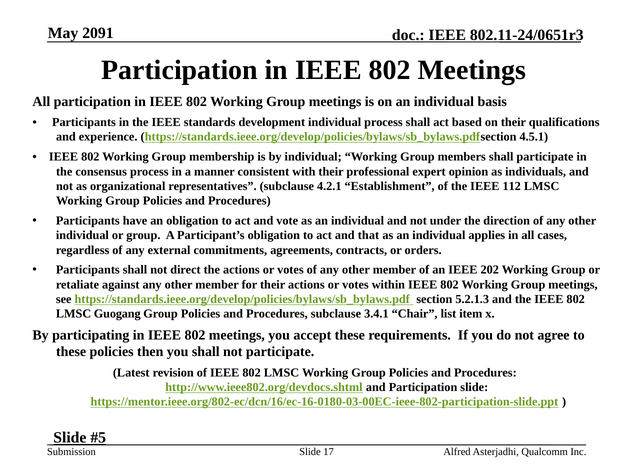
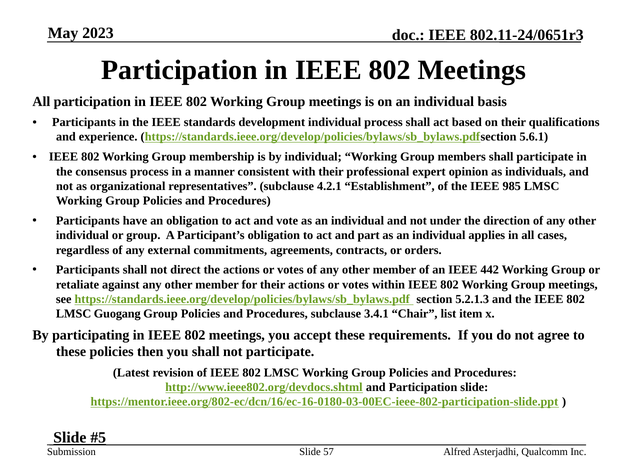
2091: 2091 -> 2023
4.5.1: 4.5.1 -> 5.6.1
112: 112 -> 985
that: that -> part
202: 202 -> 442
17: 17 -> 57
